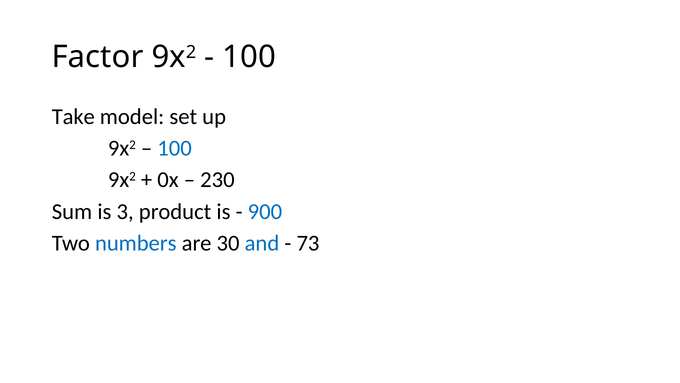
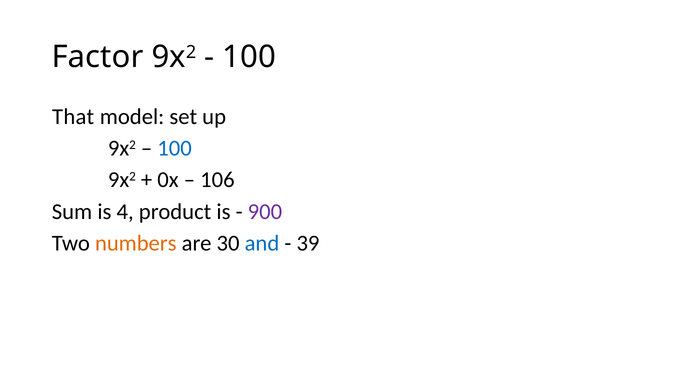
Take: Take -> That
230: 230 -> 106
3: 3 -> 4
900 colour: blue -> purple
numbers colour: blue -> orange
73: 73 -> 39
